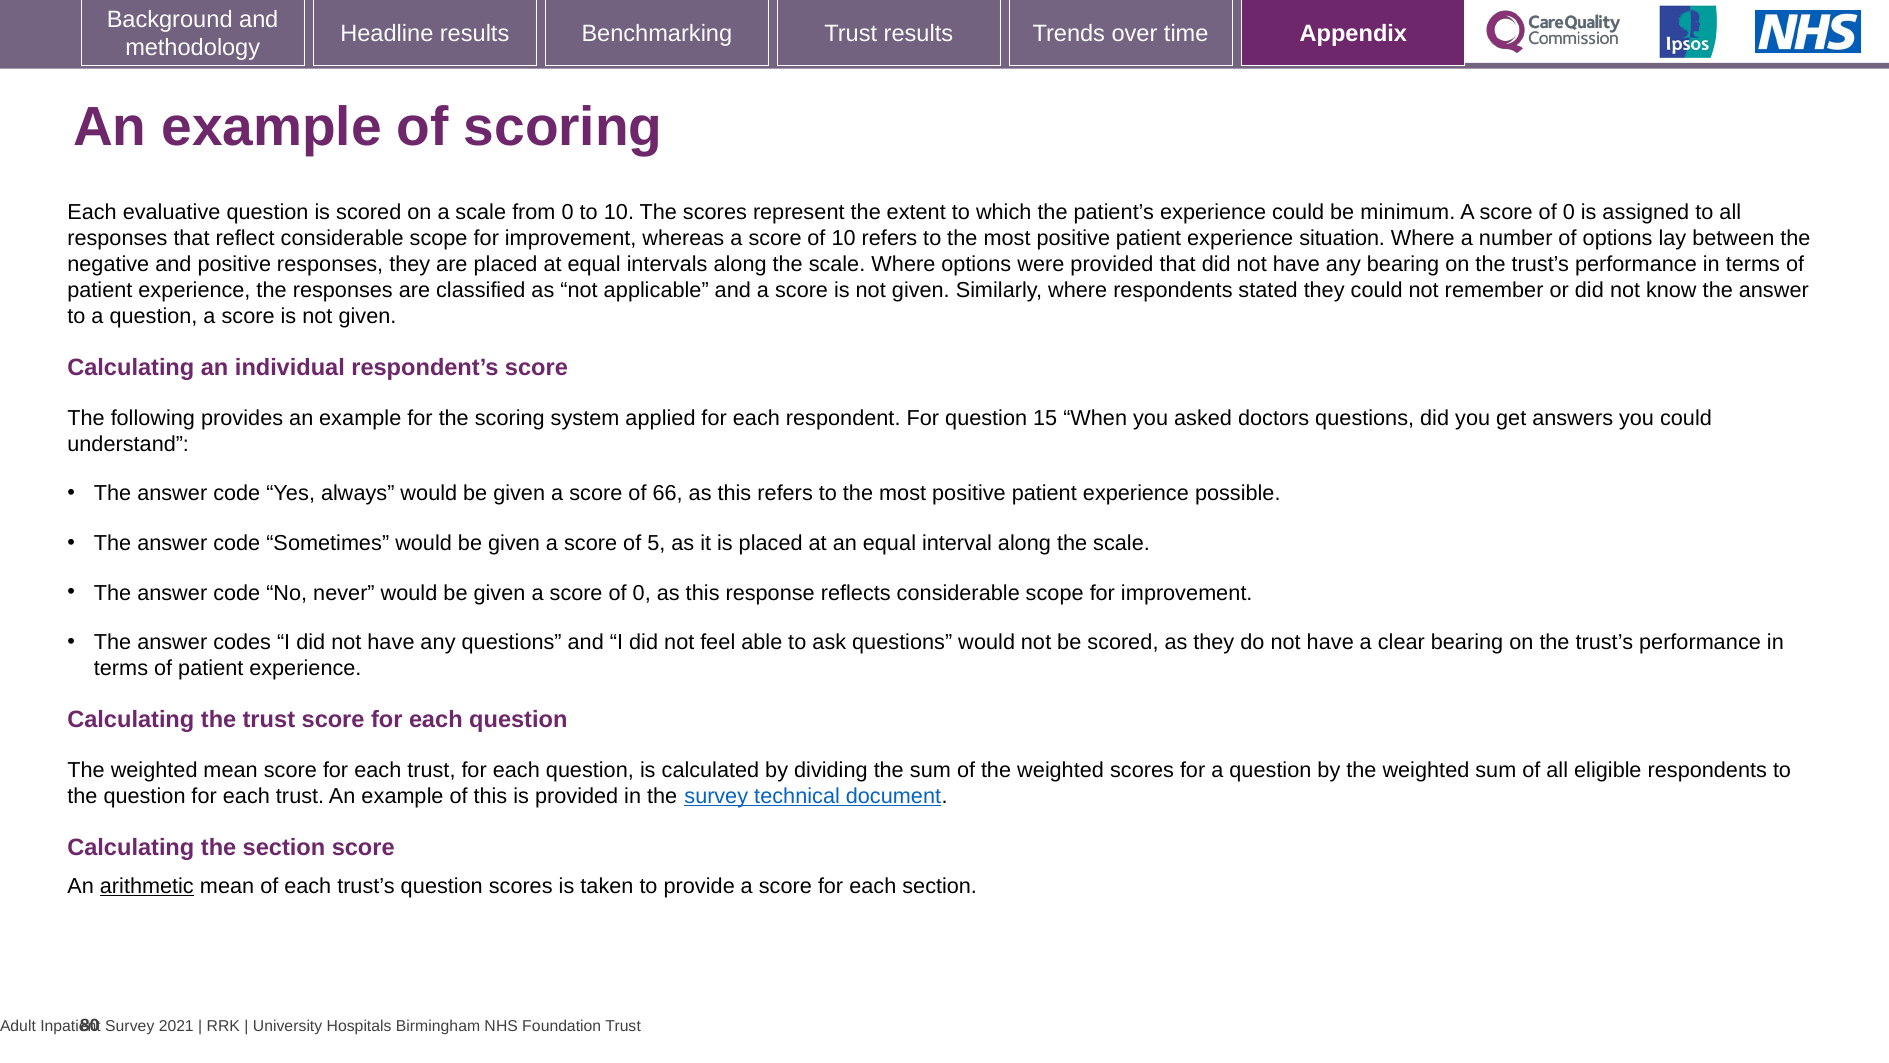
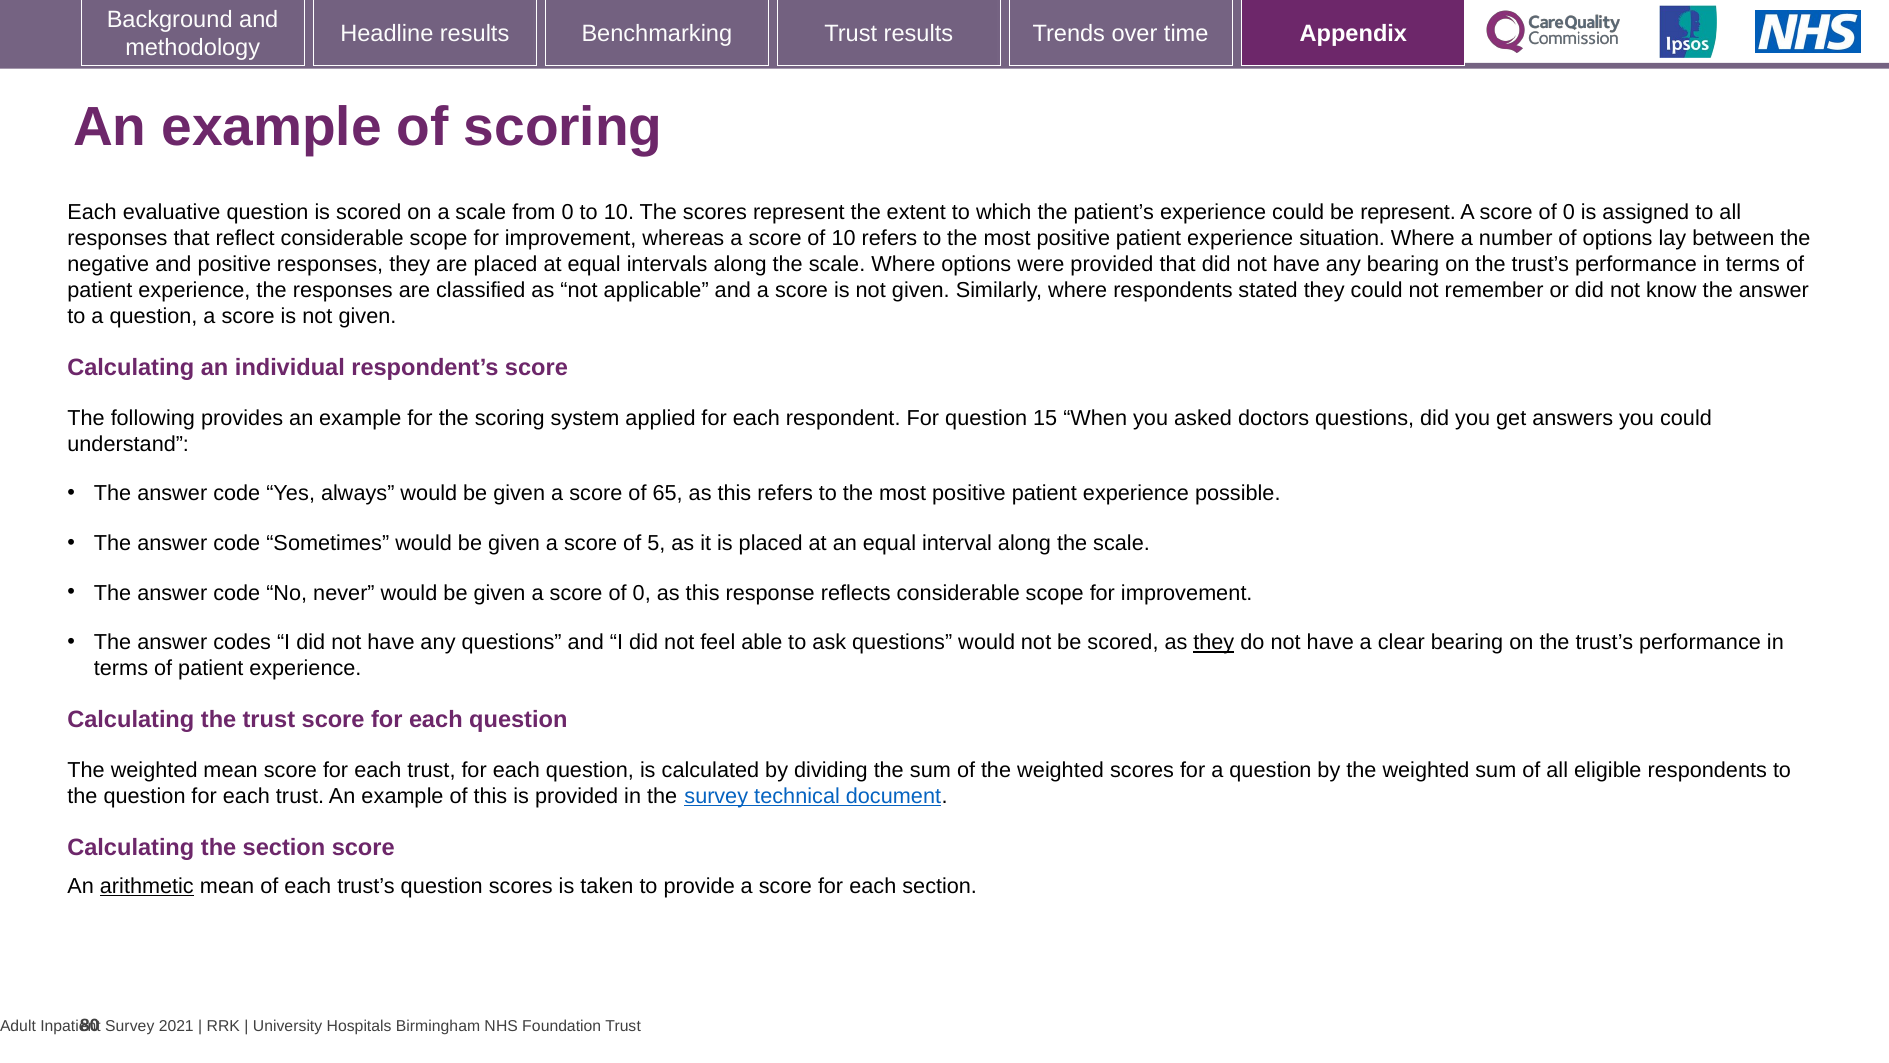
be minimum: minimum -> represent
66: 66 -> 65
they at (1214, 642) underline: none -> present
